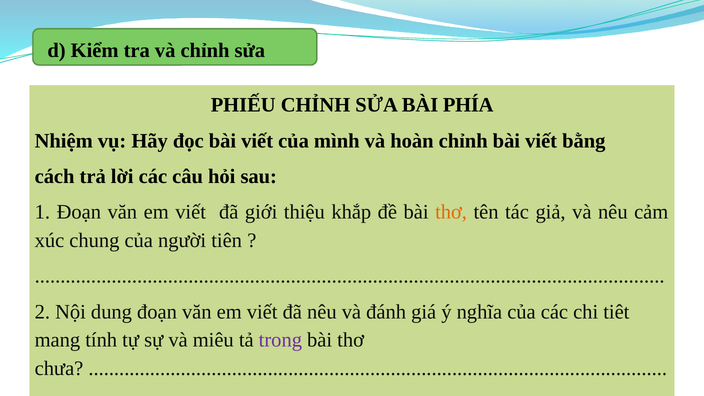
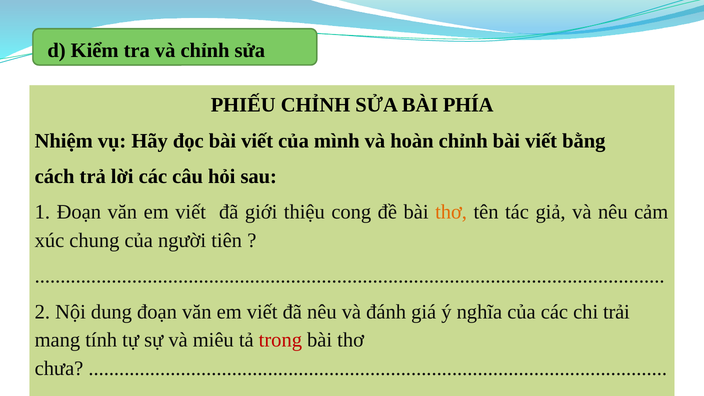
khắp: khắp -> cong
tiêt: tiêt -> trải
trong colour: purple -> red
